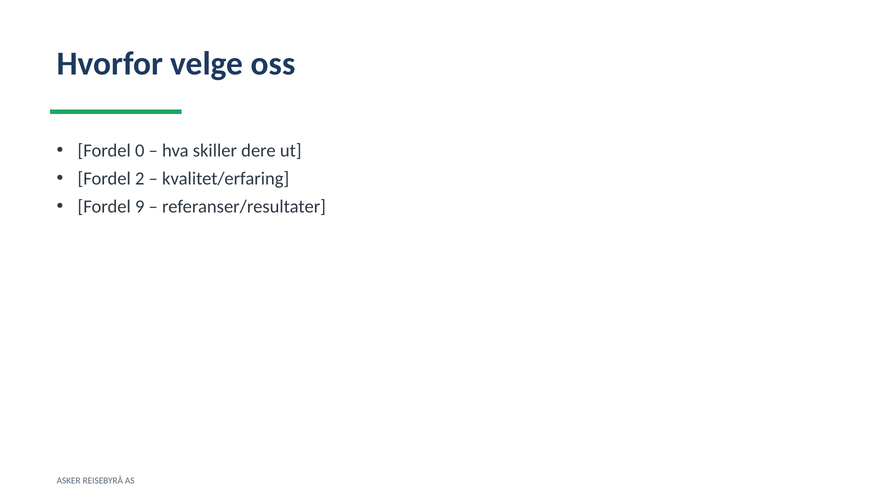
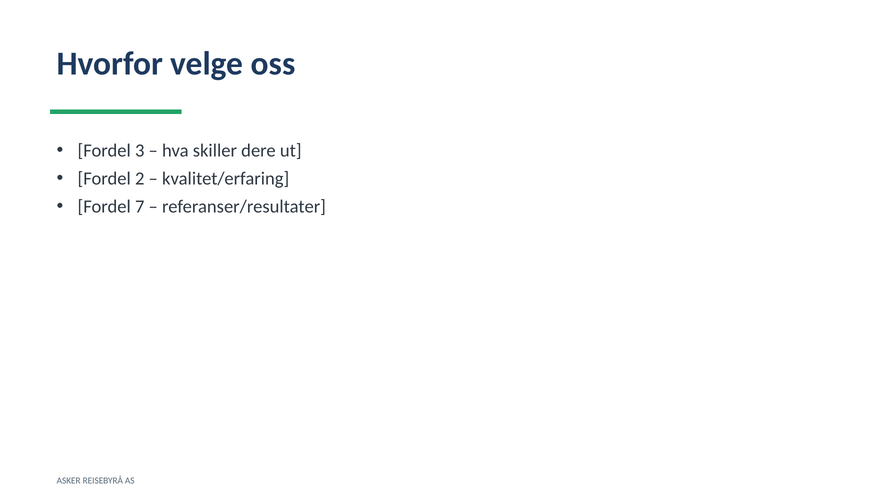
0: 0 -> 3
9: 9 -> 7
